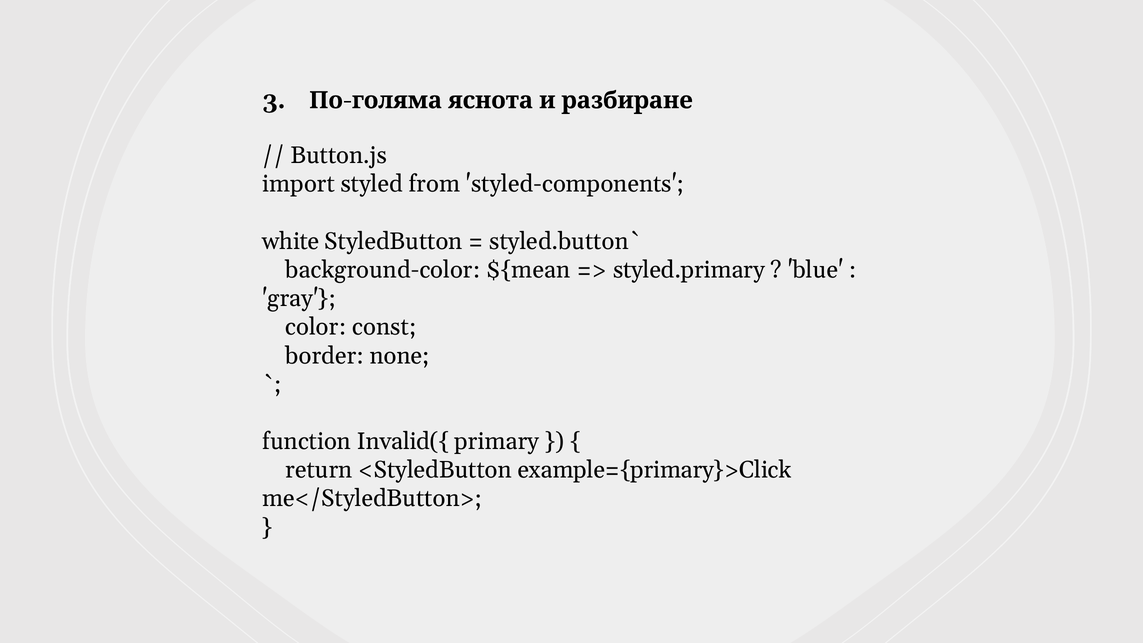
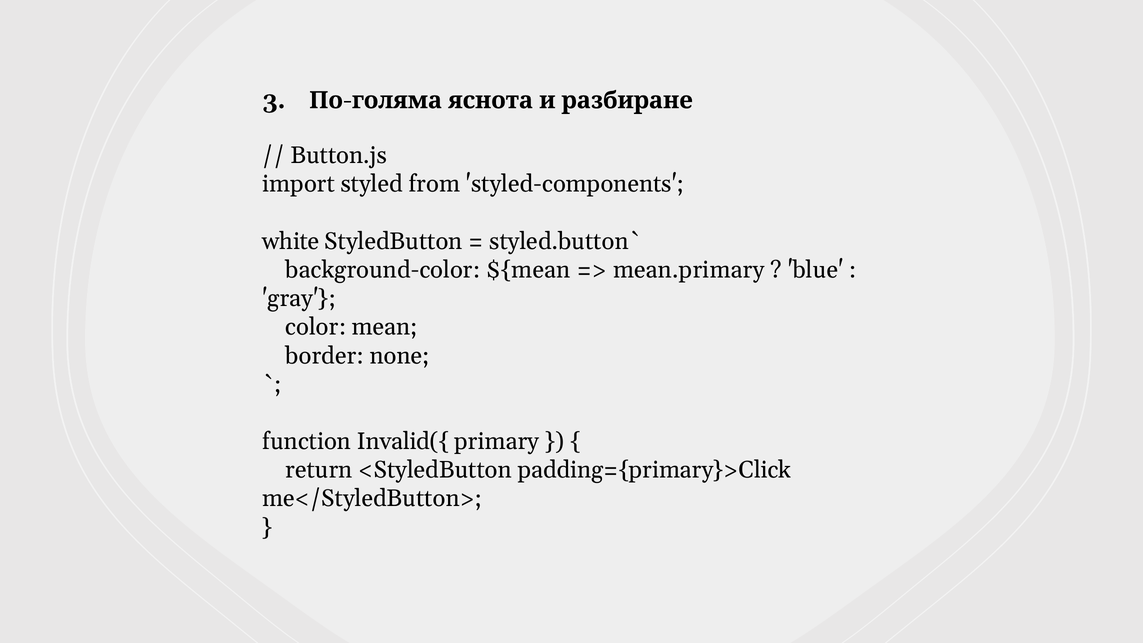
styled.primary: styled.primary -> mean.primary
const: const -> mean
example={primary}>Click: example={primary}>Click -> padding={primary}>Click
